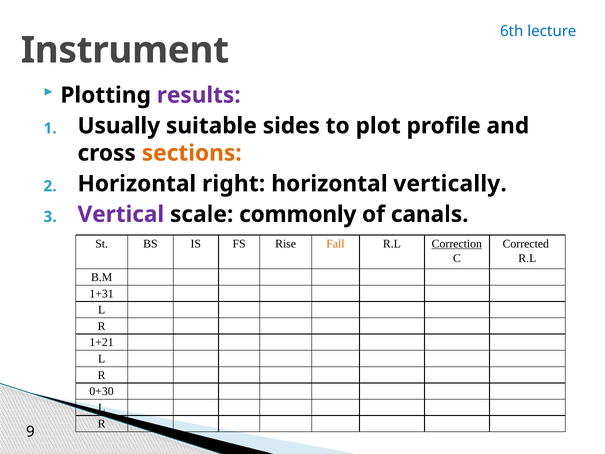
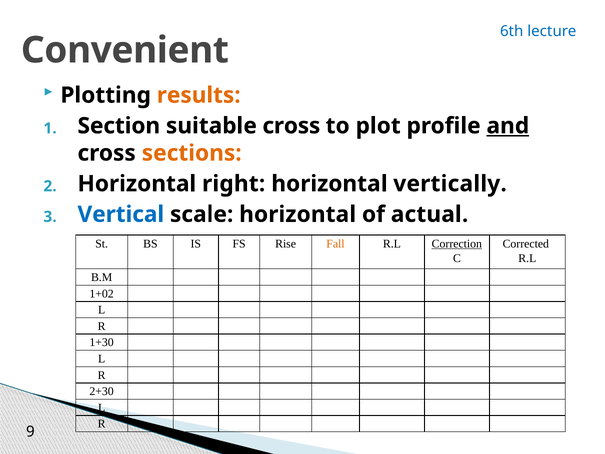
Instrument: Instrument -> Convenient
results colour: purple -> orange
Usually: Usually -> Section
suitable sides: sides -> cross
and underline: none -> present
Vertical colour: purple -> blue
scale commonly: commonly -> horizontal
canals: canals -> actual
1+31: 1+31 -> 1+02
1+21: 1+21 -> 1+30
0+30: 0+30 -> 2+30
